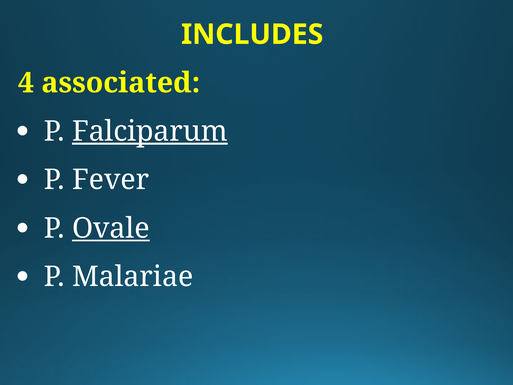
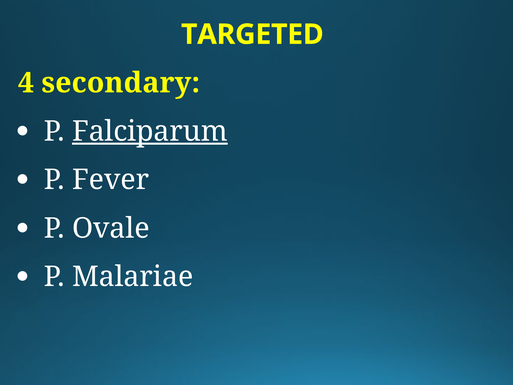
INCLUDES: INCLUDES -> TARGETED
associated: associated -> secondary
Ovale underline: present -> none
